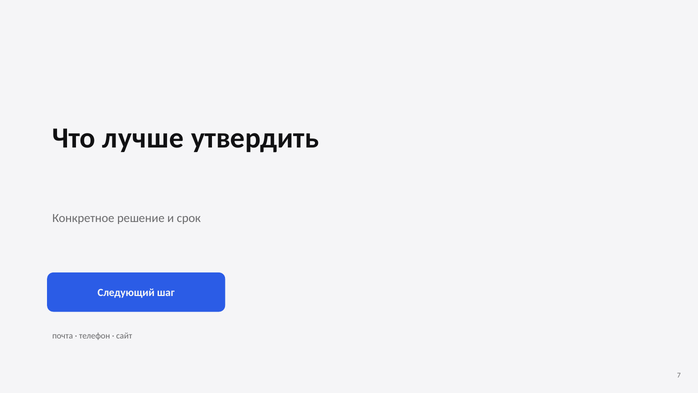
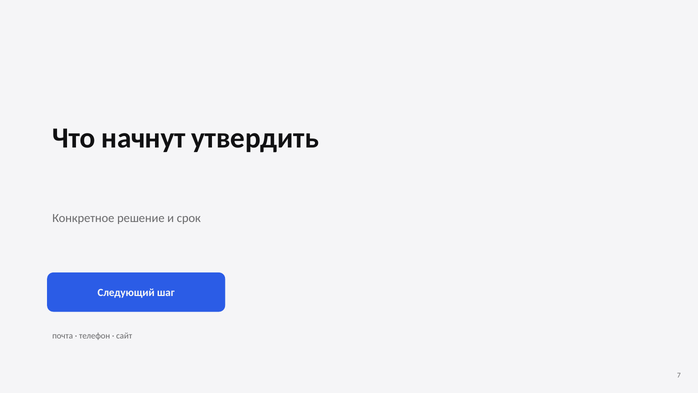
лучше: лучше -> начнут
